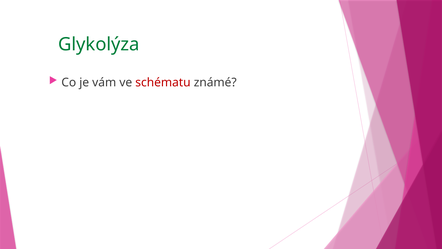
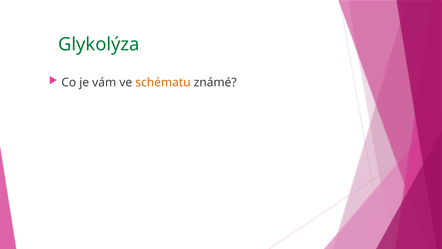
schématu colour: red -> orange
